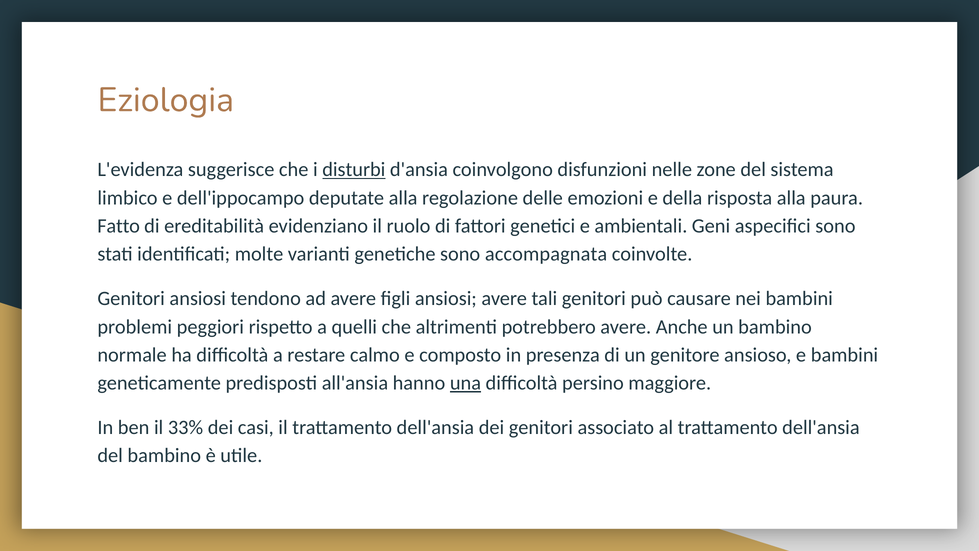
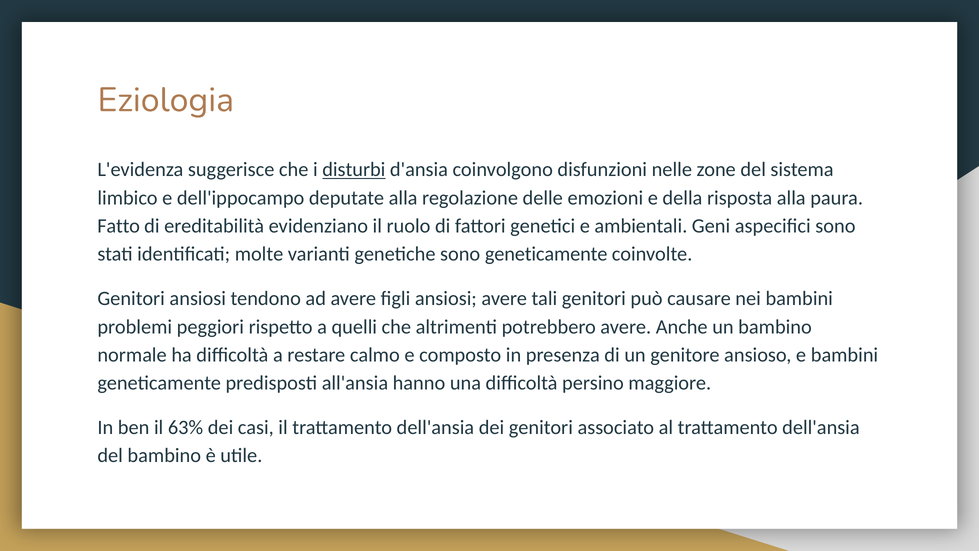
sono accompagnata: accompagnata -> geneticamente
una underline: present -> none
33%: 33% -> 63%
